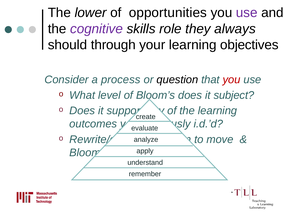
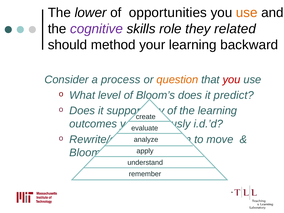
use at (247, 13) colour: purple -> orange
always: always -> related
through: through -> method
objectives: objectives -> backward
question colour: black -> orange
subject: subject -> predict
